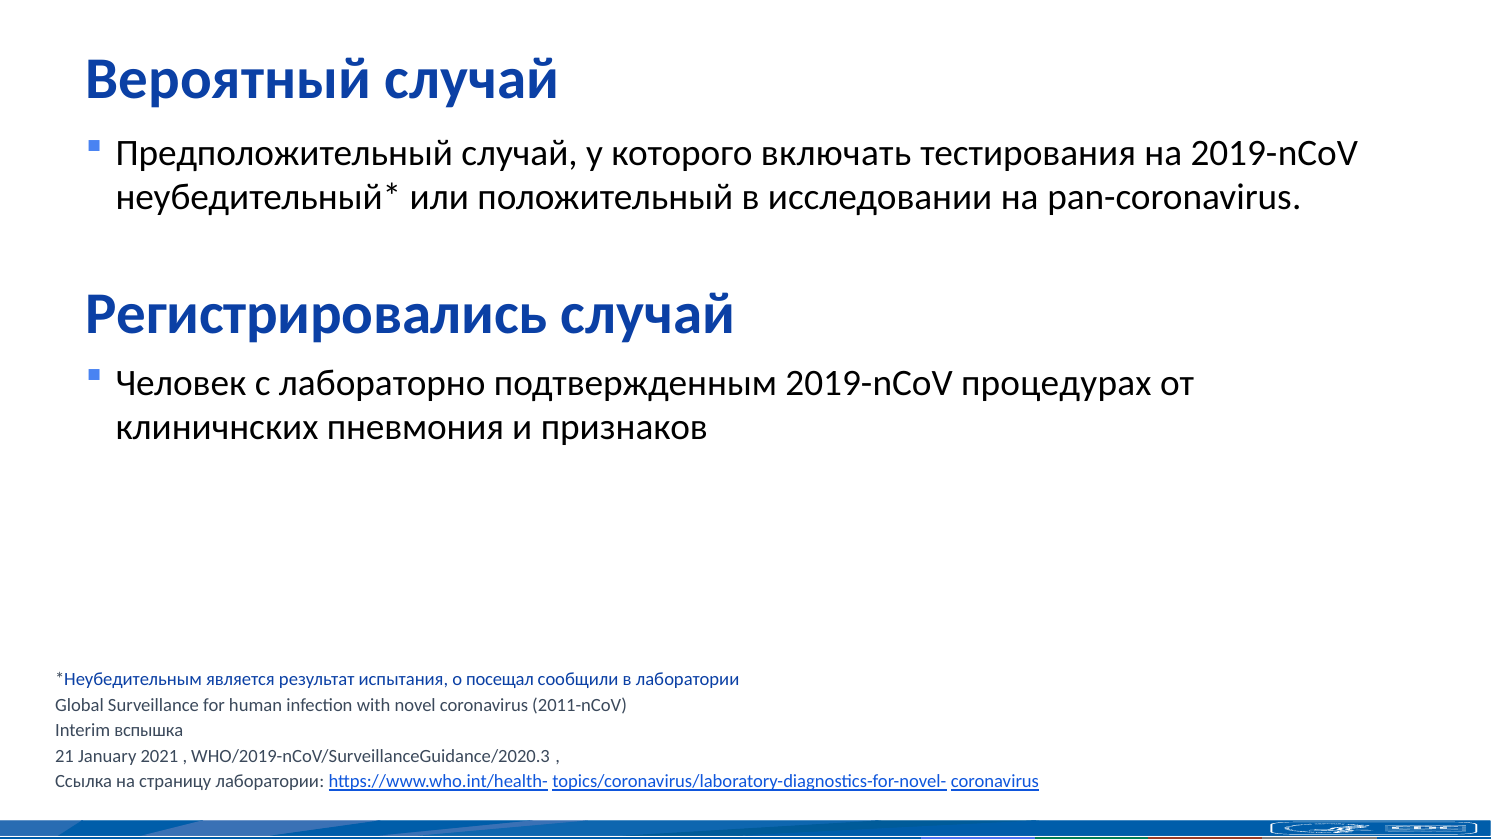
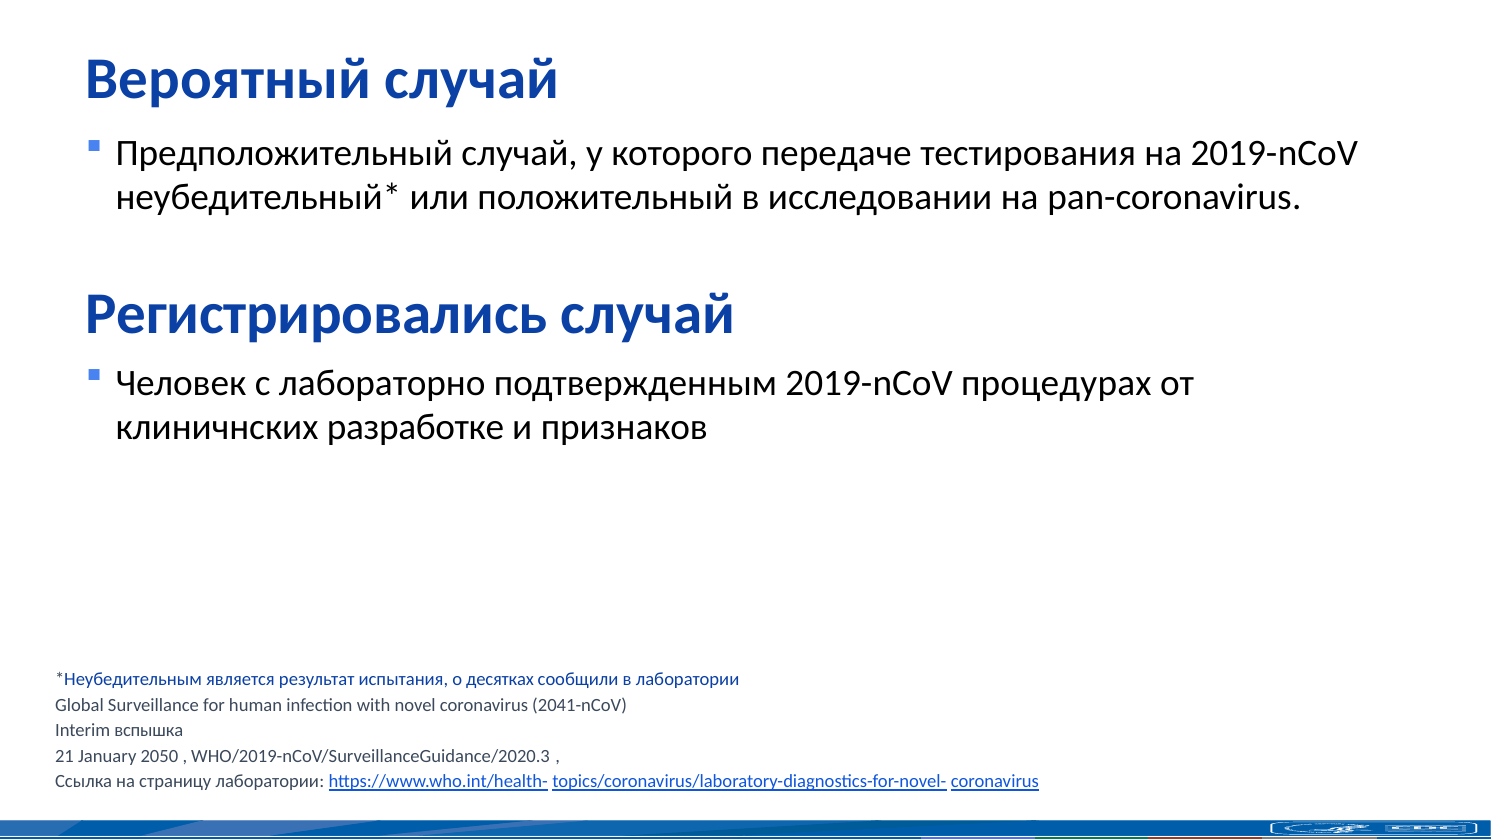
включать: включать -> передаче
пневмония: пневмония -> разработке
посещал: посещал -> десятках
2011-nCoV: 2011-nCoV -> 2041-nCoV
2021: 2021 -> 2050
